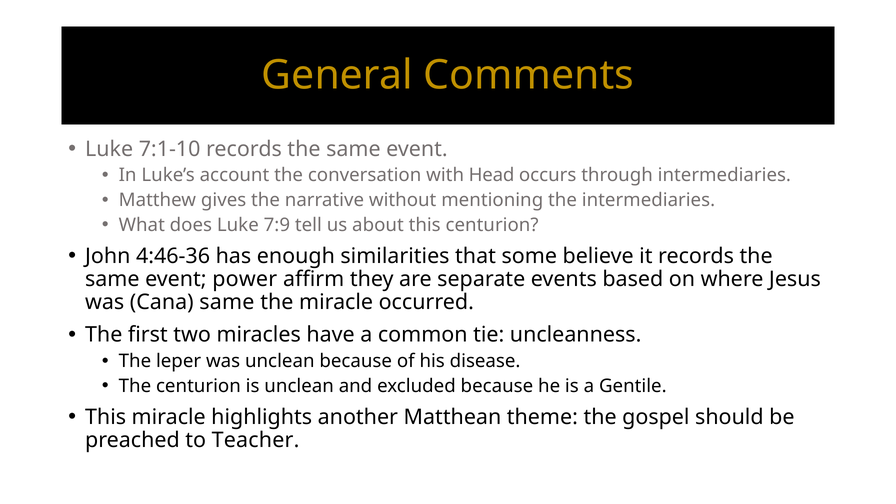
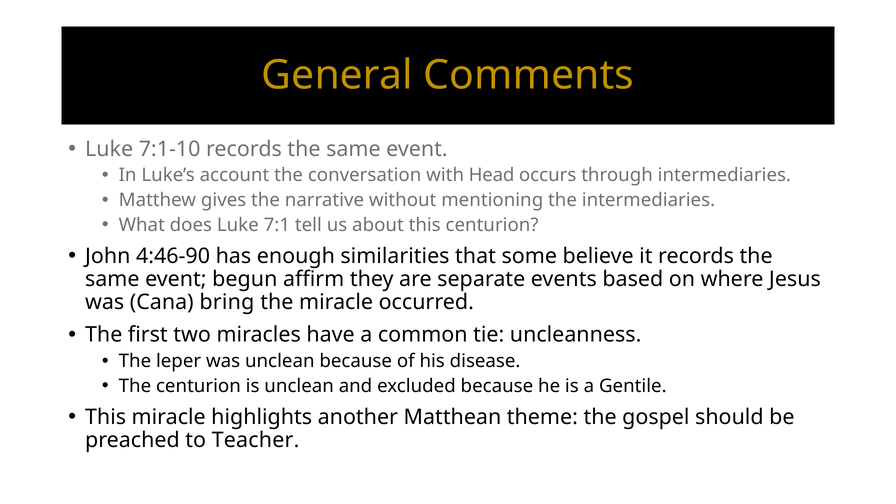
7:9: 7:9 -> 7:1
4:46-36: 4:46-36 -> 4:46-90
power: power -> begun
Cana same: same -> bring
